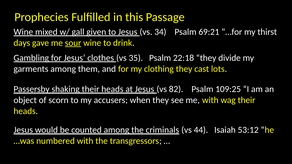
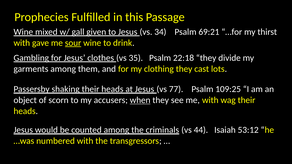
days at (22, 43): days -> with
82: 82 -> 77
when underline: none -> present
